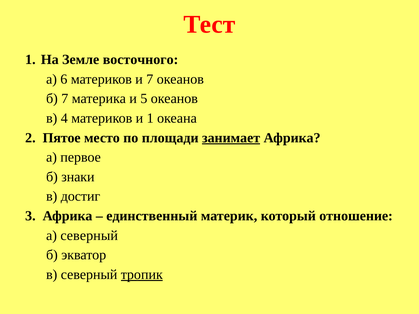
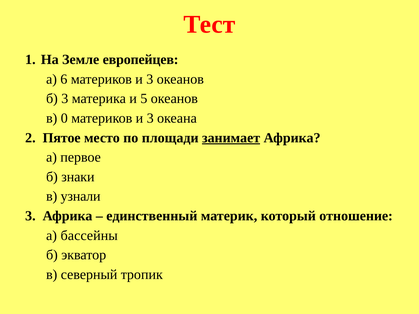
восточного: восточного -> европейцев
6 материков и 7: 7 -> 3
б 7: 7 -> 3
4: 4 -> 0
1 at (150, 118): 1 -> 3
достиг: достиг -> узнали
а северный: северный -> бассейны
тропик underline: present -> none
